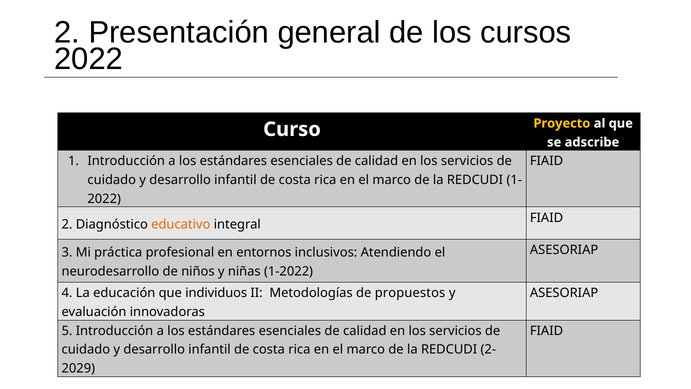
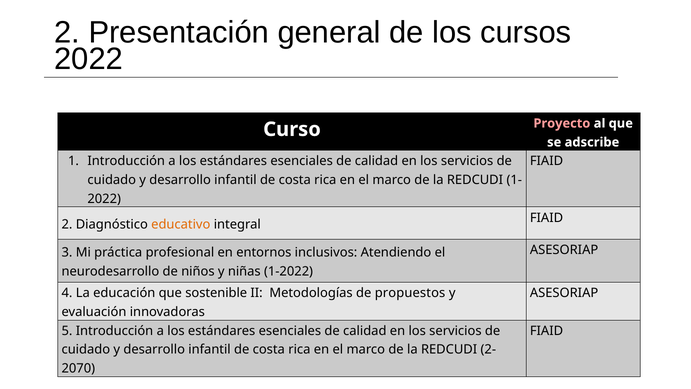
Proyecto colour: yellow -> pink
individuos: individuos -> sostenible
2029: 2029 -> 2070
